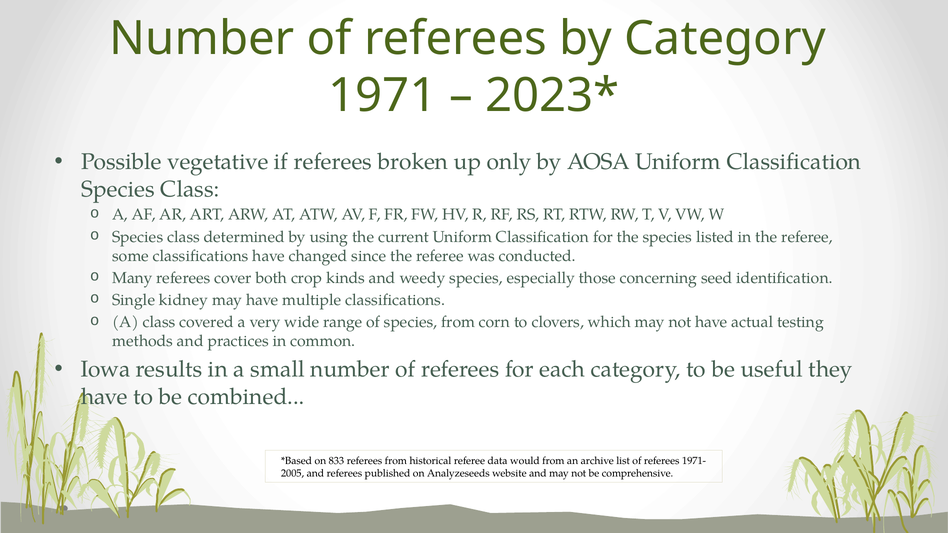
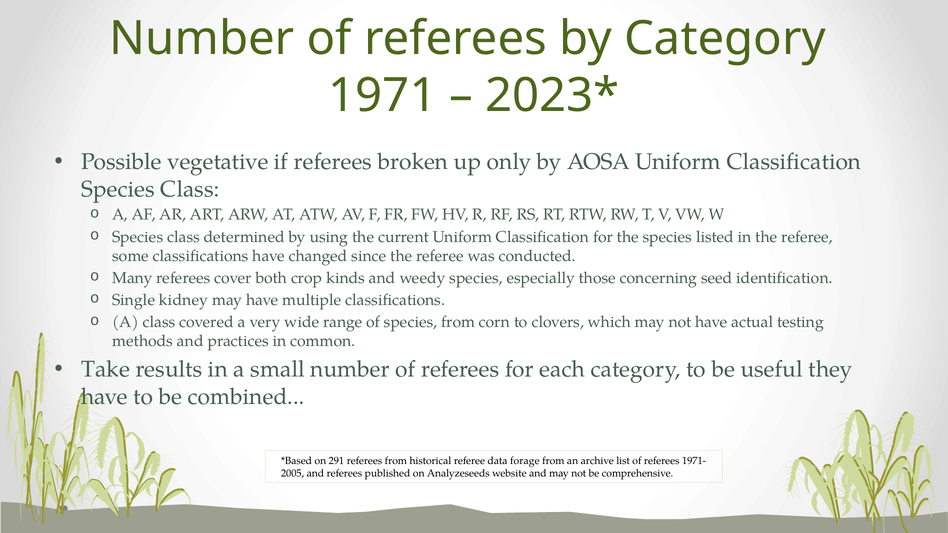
Iowa: Iowa -> Take
833: 833 -> 291
would: would -> forage
